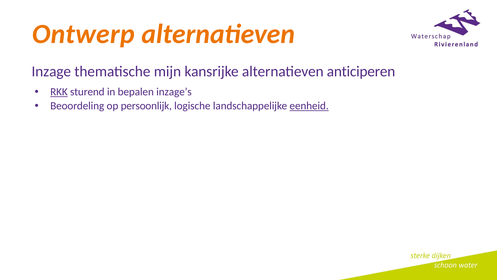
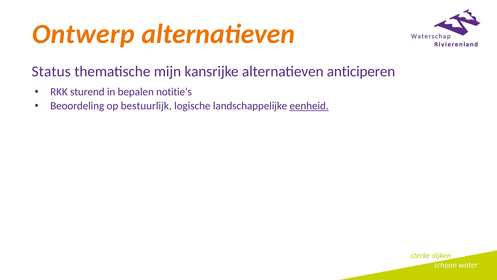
Inzage: Inzage -> Status
RKK underline: present -> none
inzage’s: inzage’s -> notitie’s
persoonlijk: persoonlijk -> bestuurlijk
